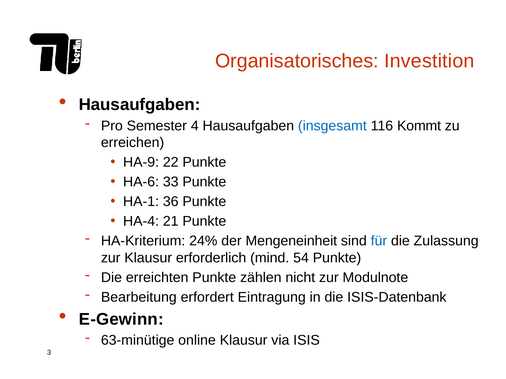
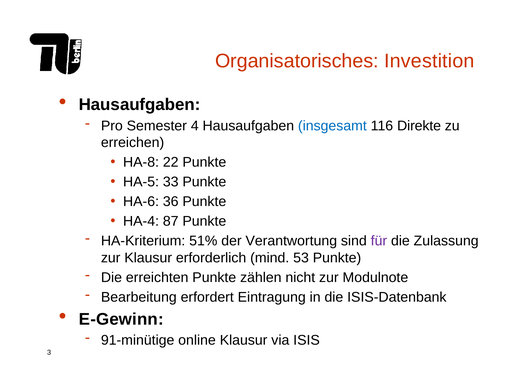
Kommt: Kommt -> Direkte
HA-9: HA-9 -> HA-8
HA-6: HA-6 -> HA-5
HA-1: HA-1 -> HA-6
21: 21 -> 87
24%: 24% -> 51%
Mengeneinheit: Mengeneinheit -> Verantwortung
für colour: blue -> purple
54: 54 -> 53
63-minütige: 63-minütige -> 91-minütige
